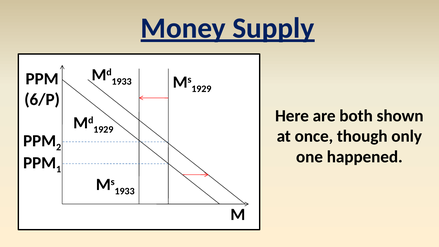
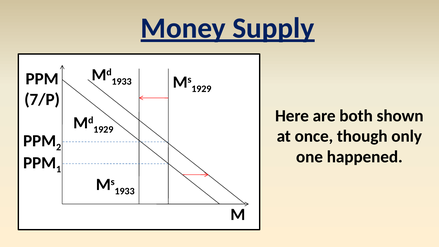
6/P: 6/P -> 7/P
